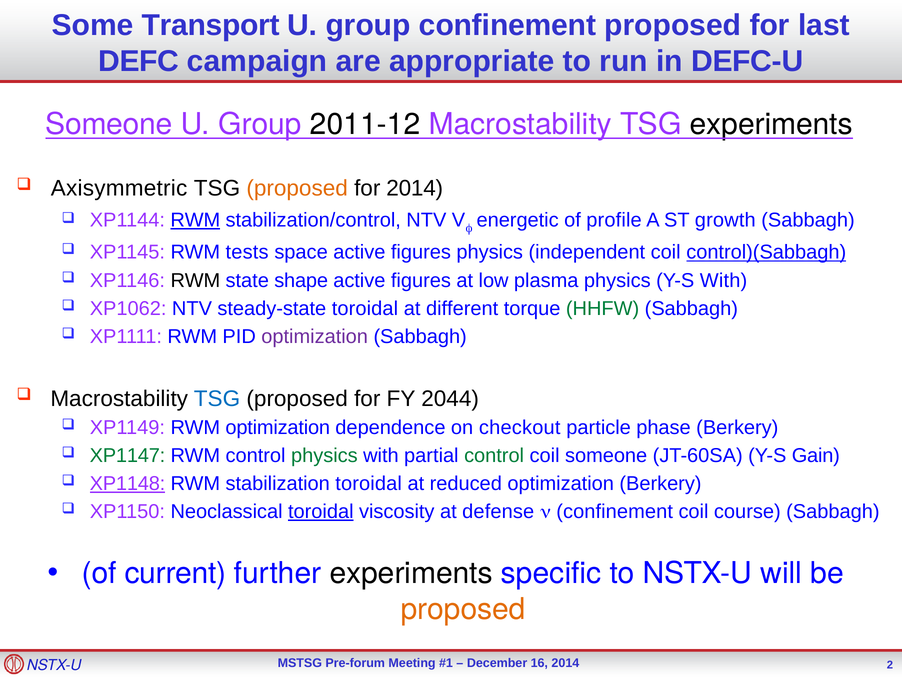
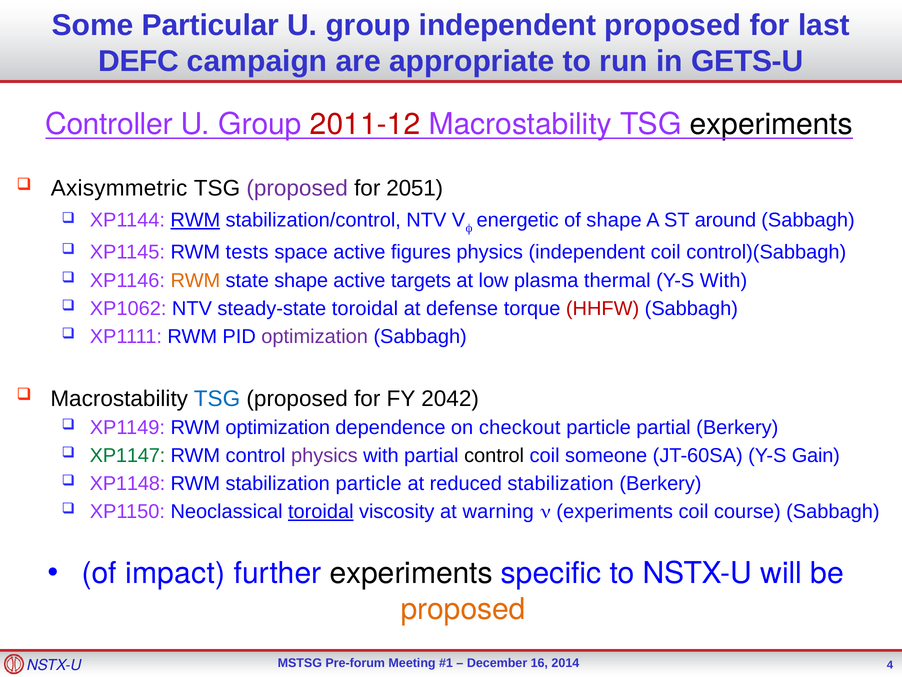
Transport: Transport -> Particular
group confinement: confinement -> independent
DEFC-U: DEFC-U -> GETS-U
Someone at (109, 124): Someone -> Controller
2011-12 colour: black -> red
proposed at (297, 188) colour: orange -> purple
for 2014: 2014 -> 2051
of profile: profile -> shape
growth: growth -> around
control)(Sabbagh underline: present -> none
RWM at (195, 280) colour: black -> orange
figures at (421, 280): figures -> targets
plasma physics: physics -> thermal
different: different -> defense
HHFW colour: green -> red
2044: 2044 -> 2042
particle phase: phase -> partial
physics at (324, 455) colour: green -> purple
control at (494, 455) colour: green -> black
XP1148 underline: present -> none
stabilization toroidal: toroidal -> particle
reduced optimization: optimization -> stabilization
defense: defense -> warning
n confinement: confinement -> experiments
current: current -> impact
2: 2 -> 4
